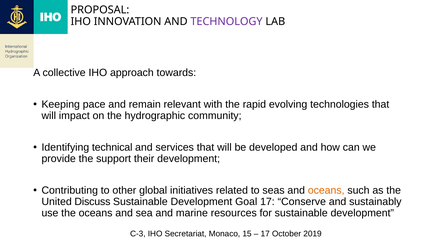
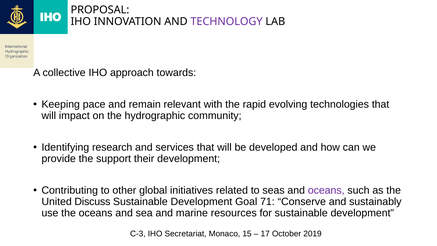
technical: technical -> research
oceans at (326, 190) colour: orange -> purple
Goal 17: 17 -> 71
